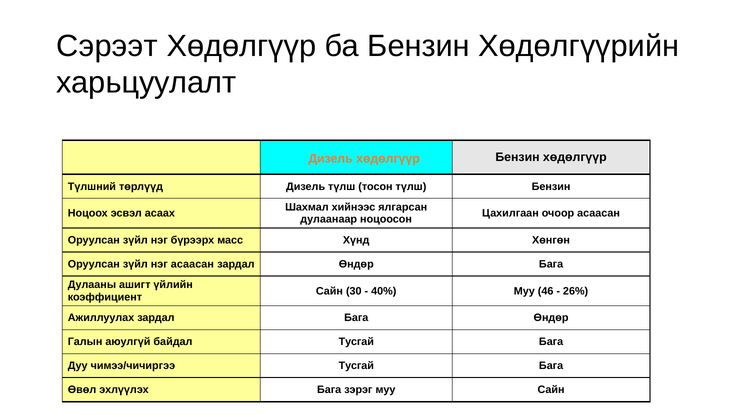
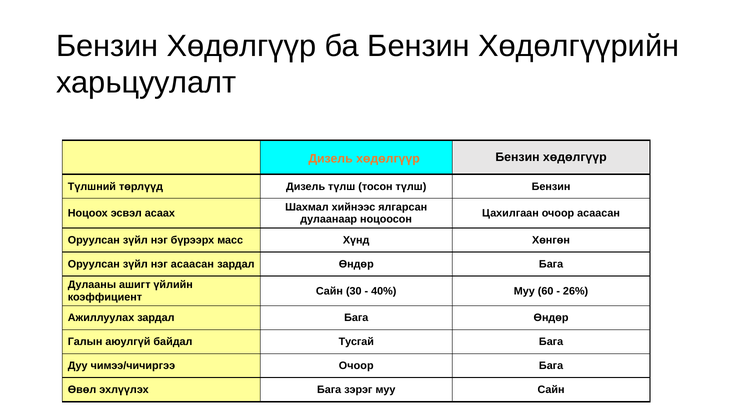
Сэрээт at (107, 46): Сэрээт -> Бензин
46: 46 -> 60
чимээ/чичиргээ Тусгай: Тусгай -> Очоор
